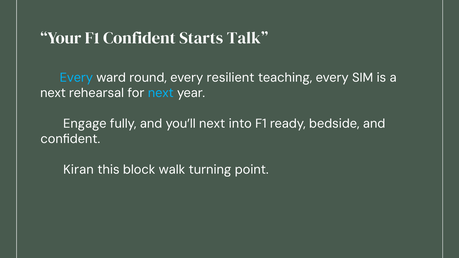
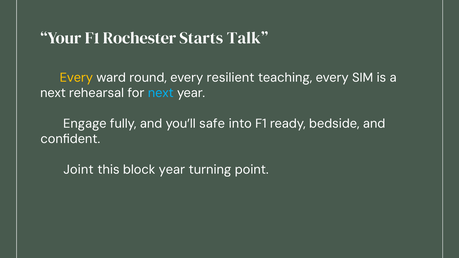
F1 Confident: Confident -> Rochester
Every at (76, 78) colour: light blue -> yellow
you’ll next: next -> safe
Kiran: Kiran -> Joint
block walk: walk -> year
